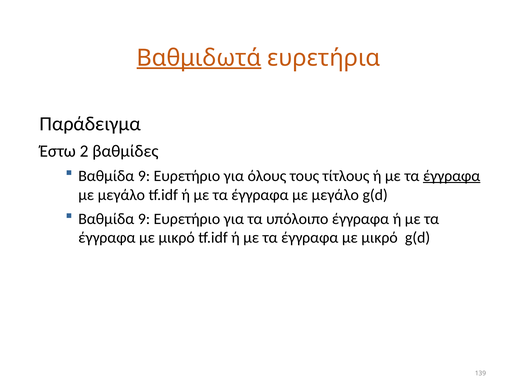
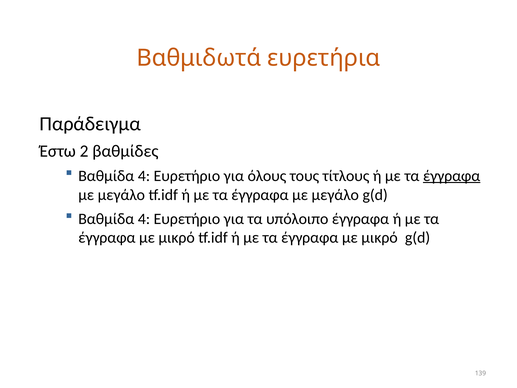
Βαθμιδωτά underline: present -> none
9 at (144, 176): 9 -> 4
9 at (144, 219): 9 -> 4
